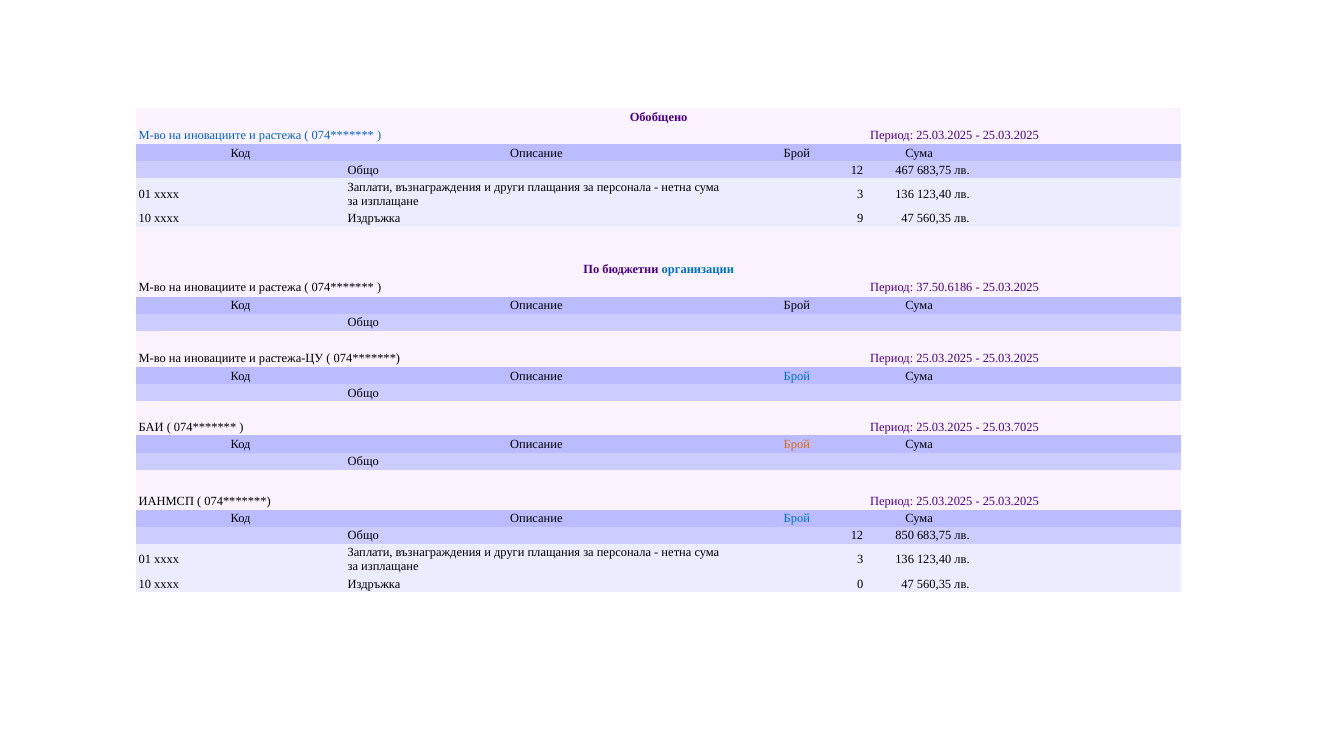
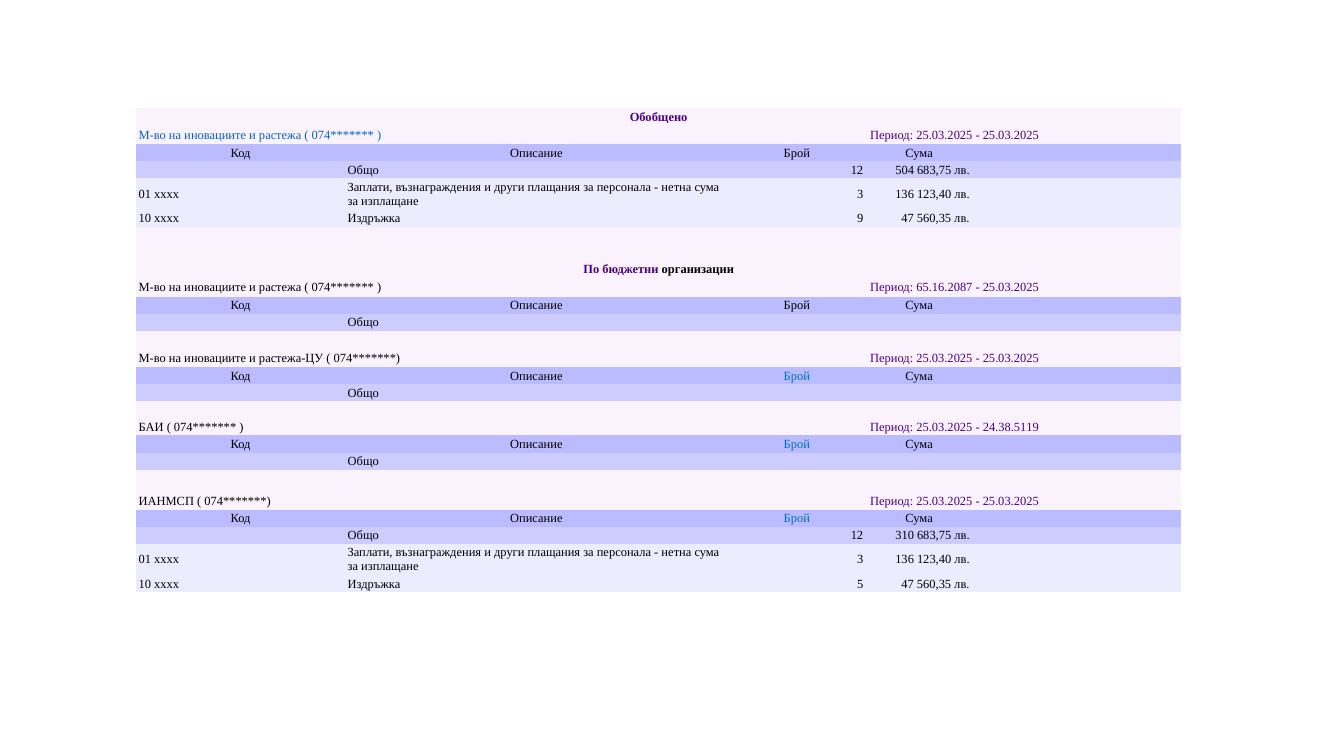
467: 467 -> 504
организации colour: blue -> black
37.50.6186: 37.50.6186 -> 65.16.2087
25.03.7025: 25.03.7025 -> 24.38.5119
Брой at (797, 444) colour: orange -> blue
850: 850 -> 310
0: 0 -> 5
